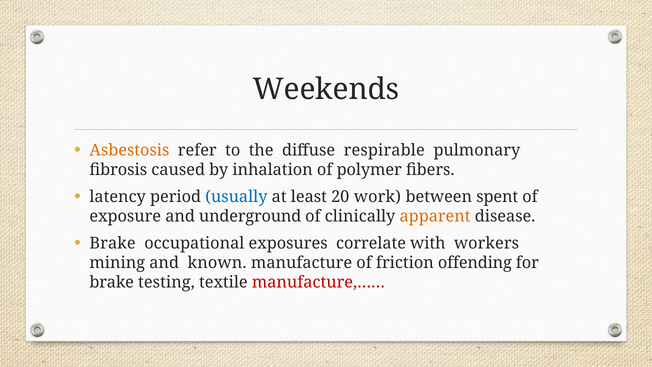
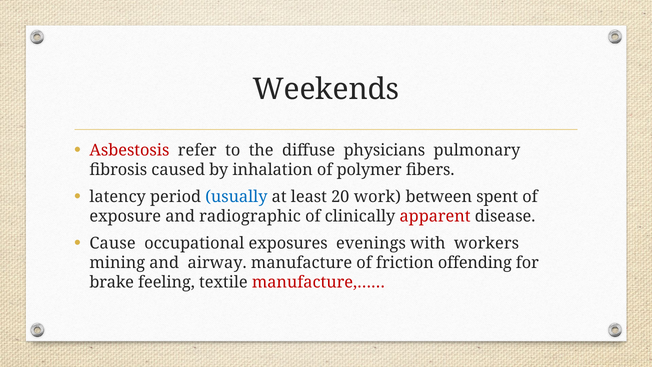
Asbestosis colour: orange -> red
respirable: respirable -> physicians
underground: underground -> radiographic
apparent colour: orange -> red
Brake at (113, 243): Brake -> Cause
correlate: correlate -> evenings
known: known -> airway
testing: testing -> feeling
